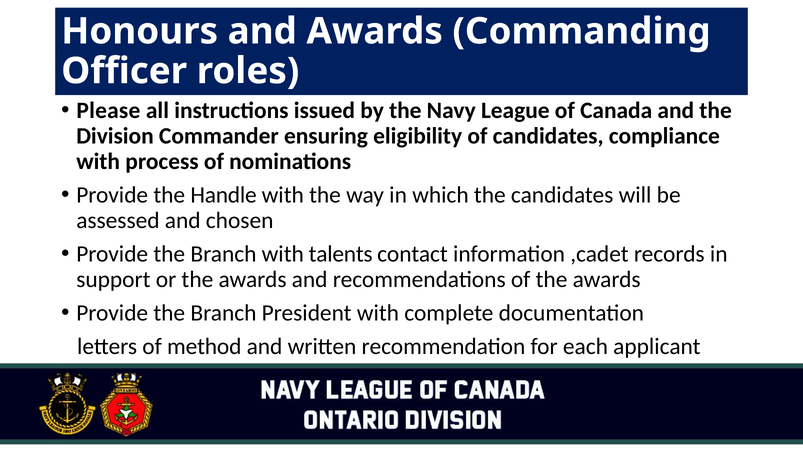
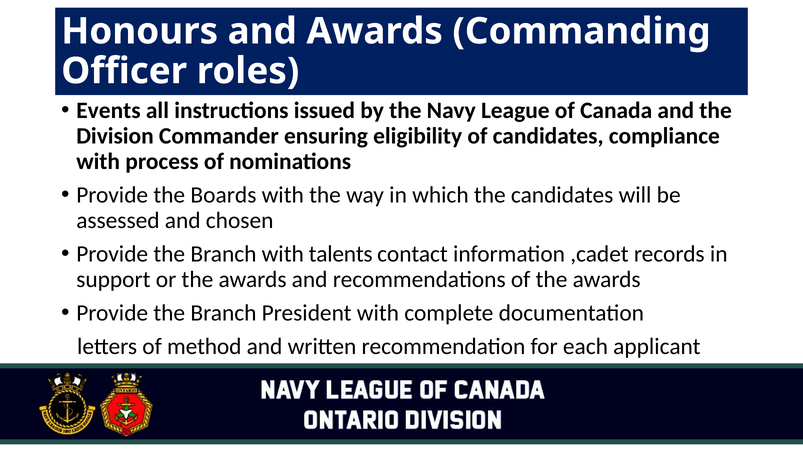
Please: Please -> Events
Handle: Handle -> Boards
